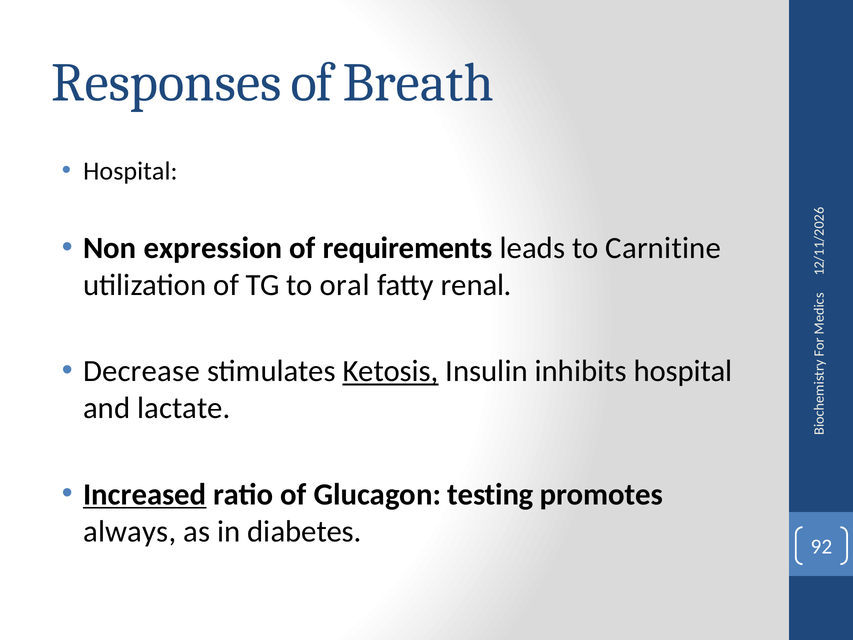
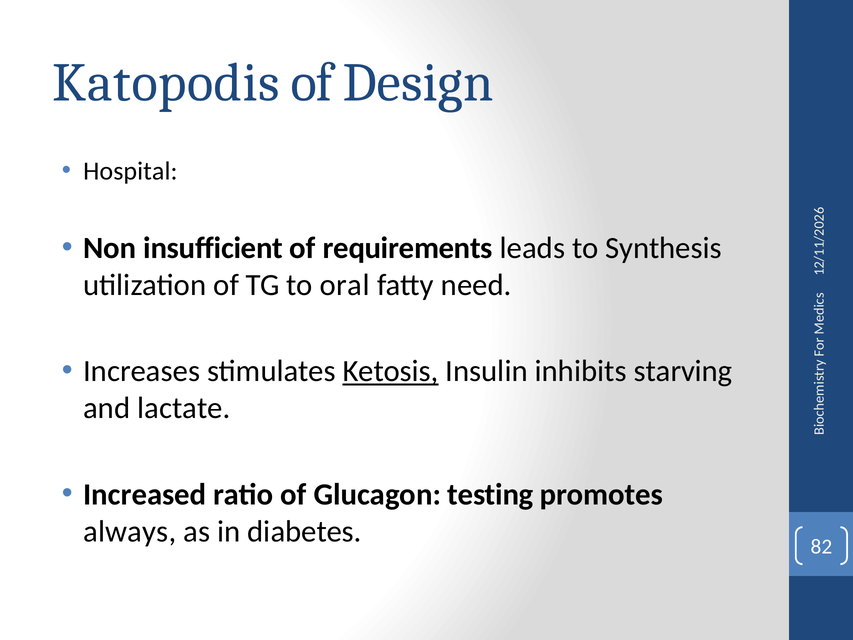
Responses: Responses -> Katopodis
Breath: Breath -> Design
expression: expression -> insufficient
Carnitine: Carnitine -> Synthesis
renal: renal -> need
Decrease: Decrease -> Increases
inhibits hospital: hospital -> starving
Increased underline: present -> none
92: 92 -> 82
